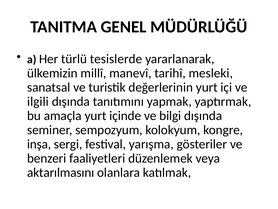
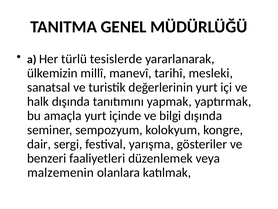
ilgili: ilgili -> halk
inşa: inşa -> dair
aktarılmasını: aktarılmasını -> malzemenin
